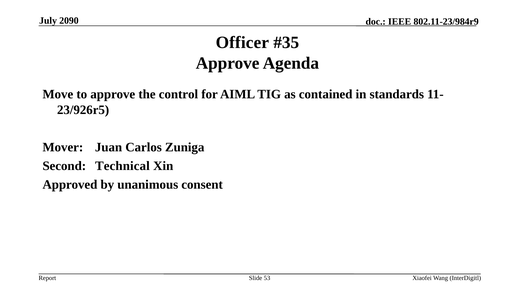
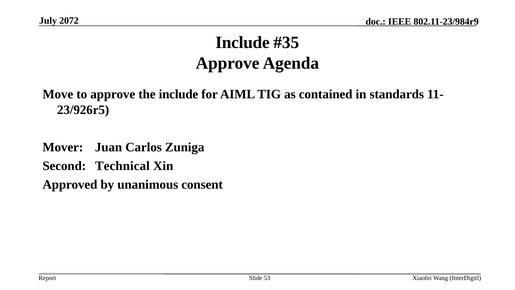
2090: 2090 -> 2072
Officer at (242, 42): Officer -> Include
the control: control -> include
